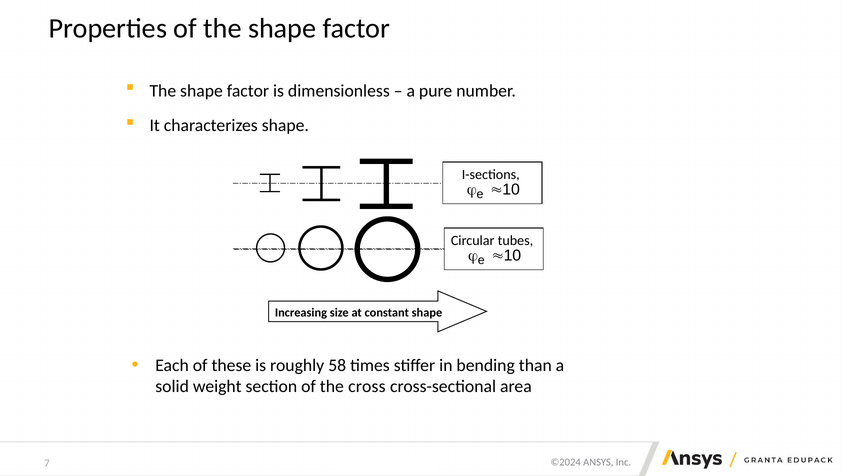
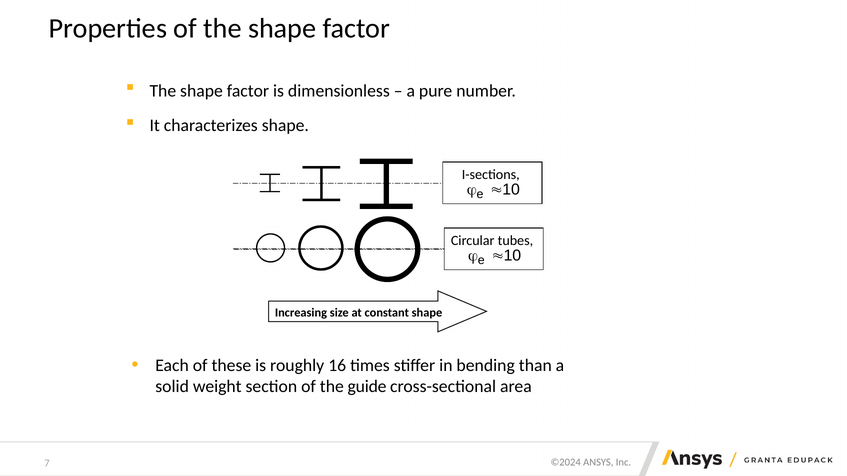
58: 58 -> 16
cross: cross -> guide
